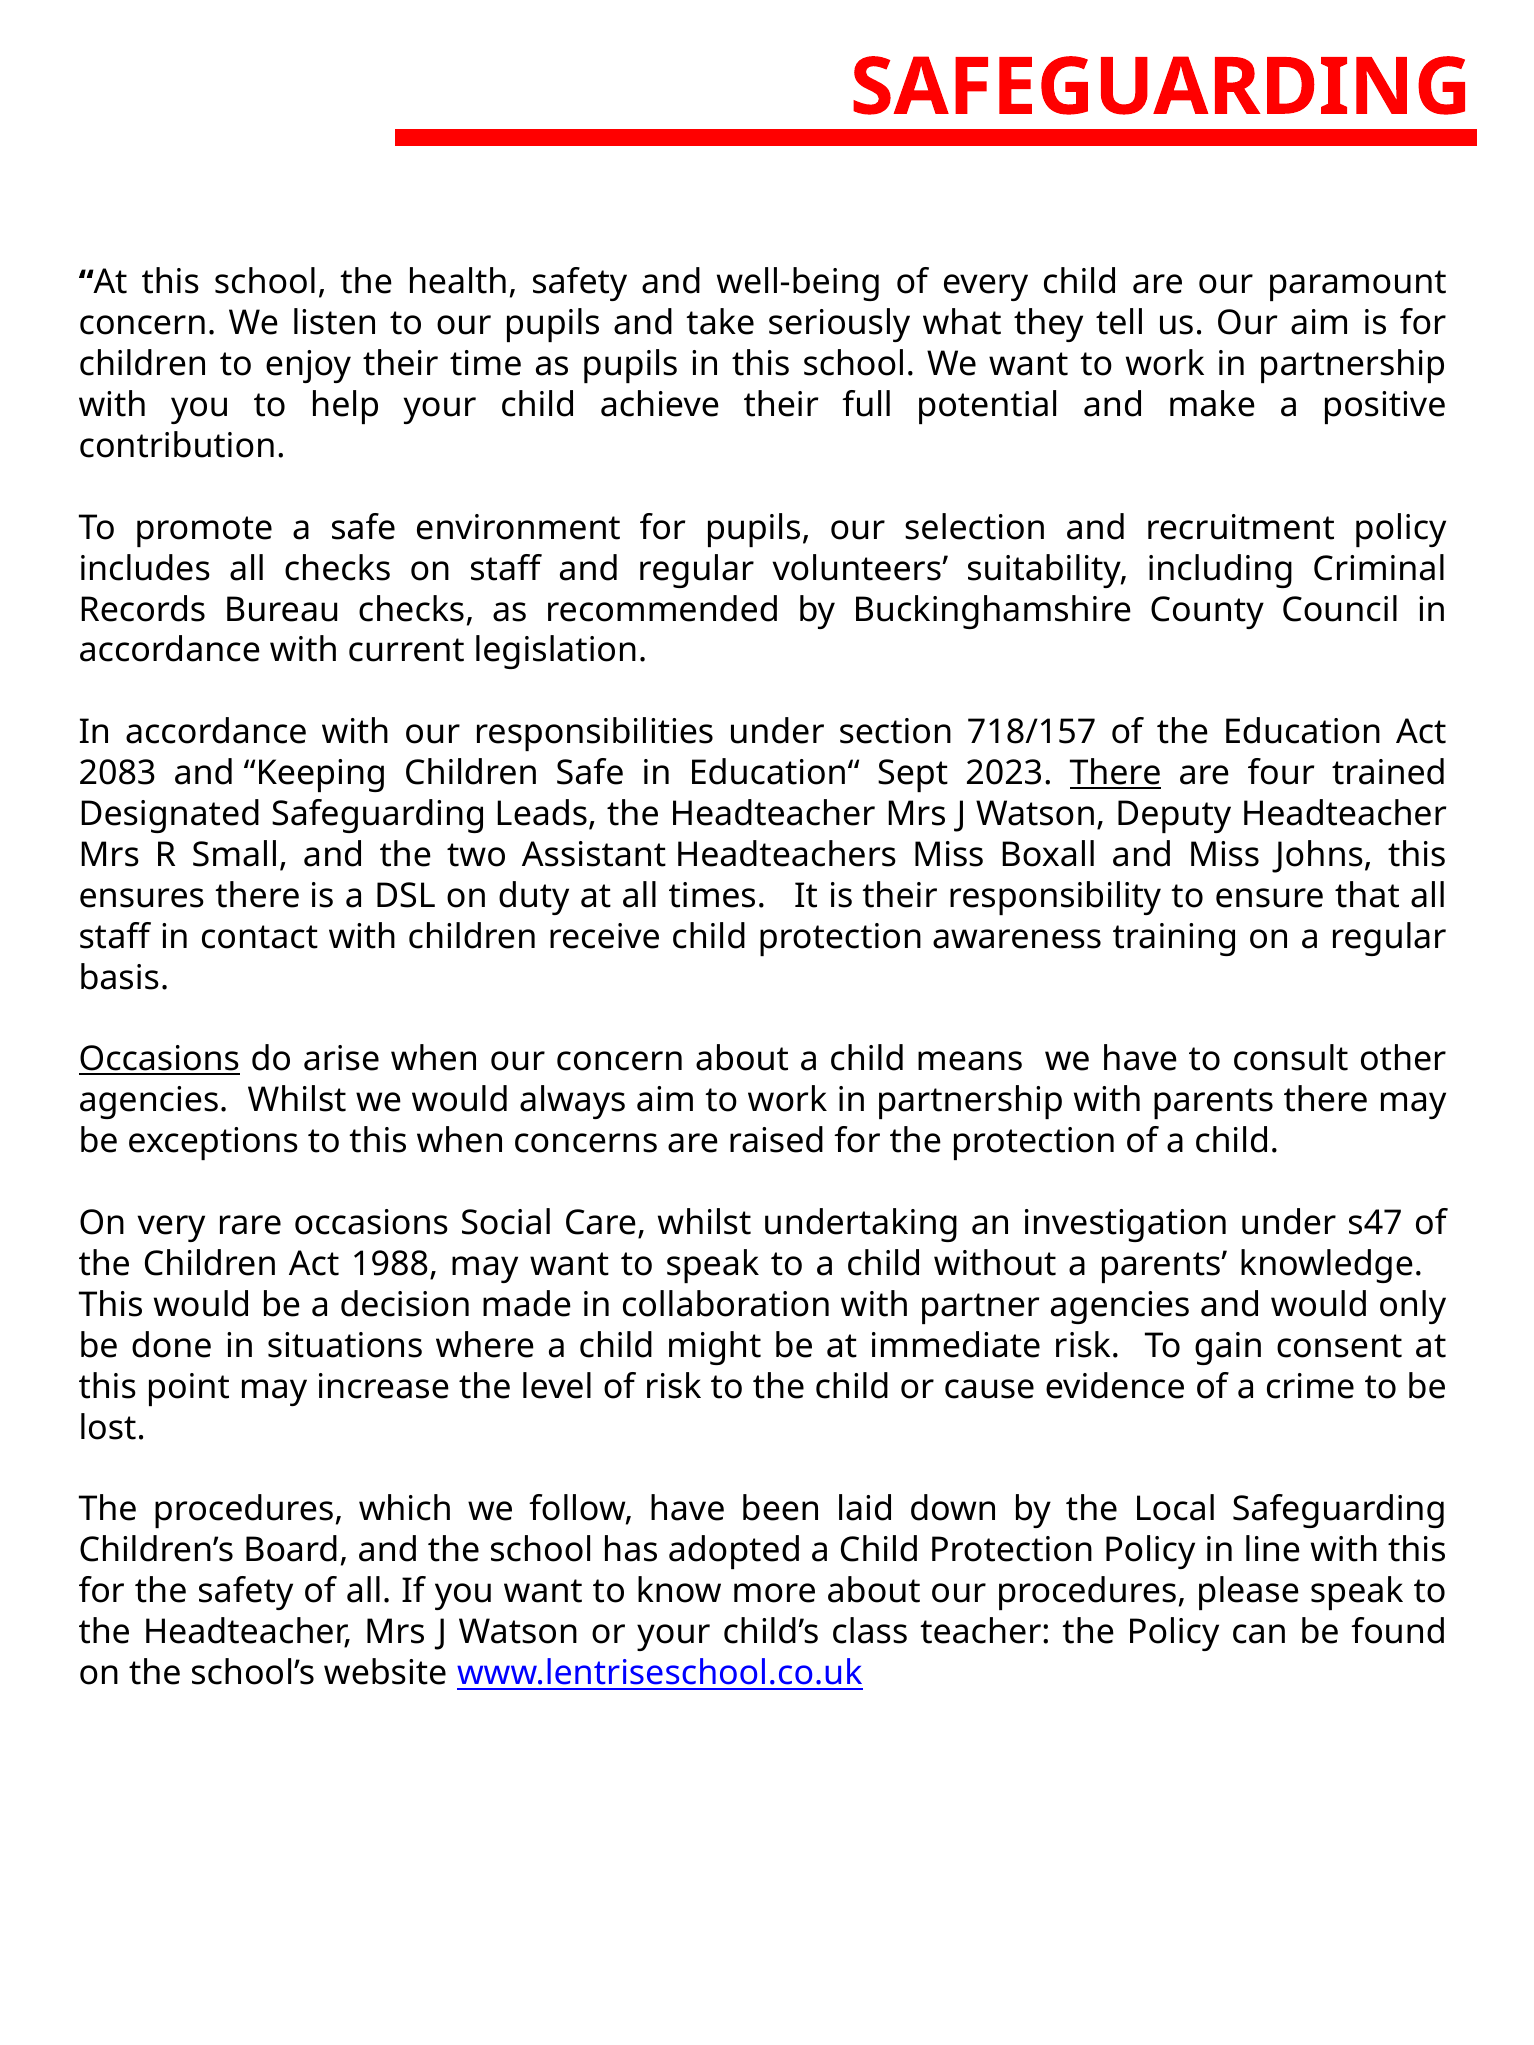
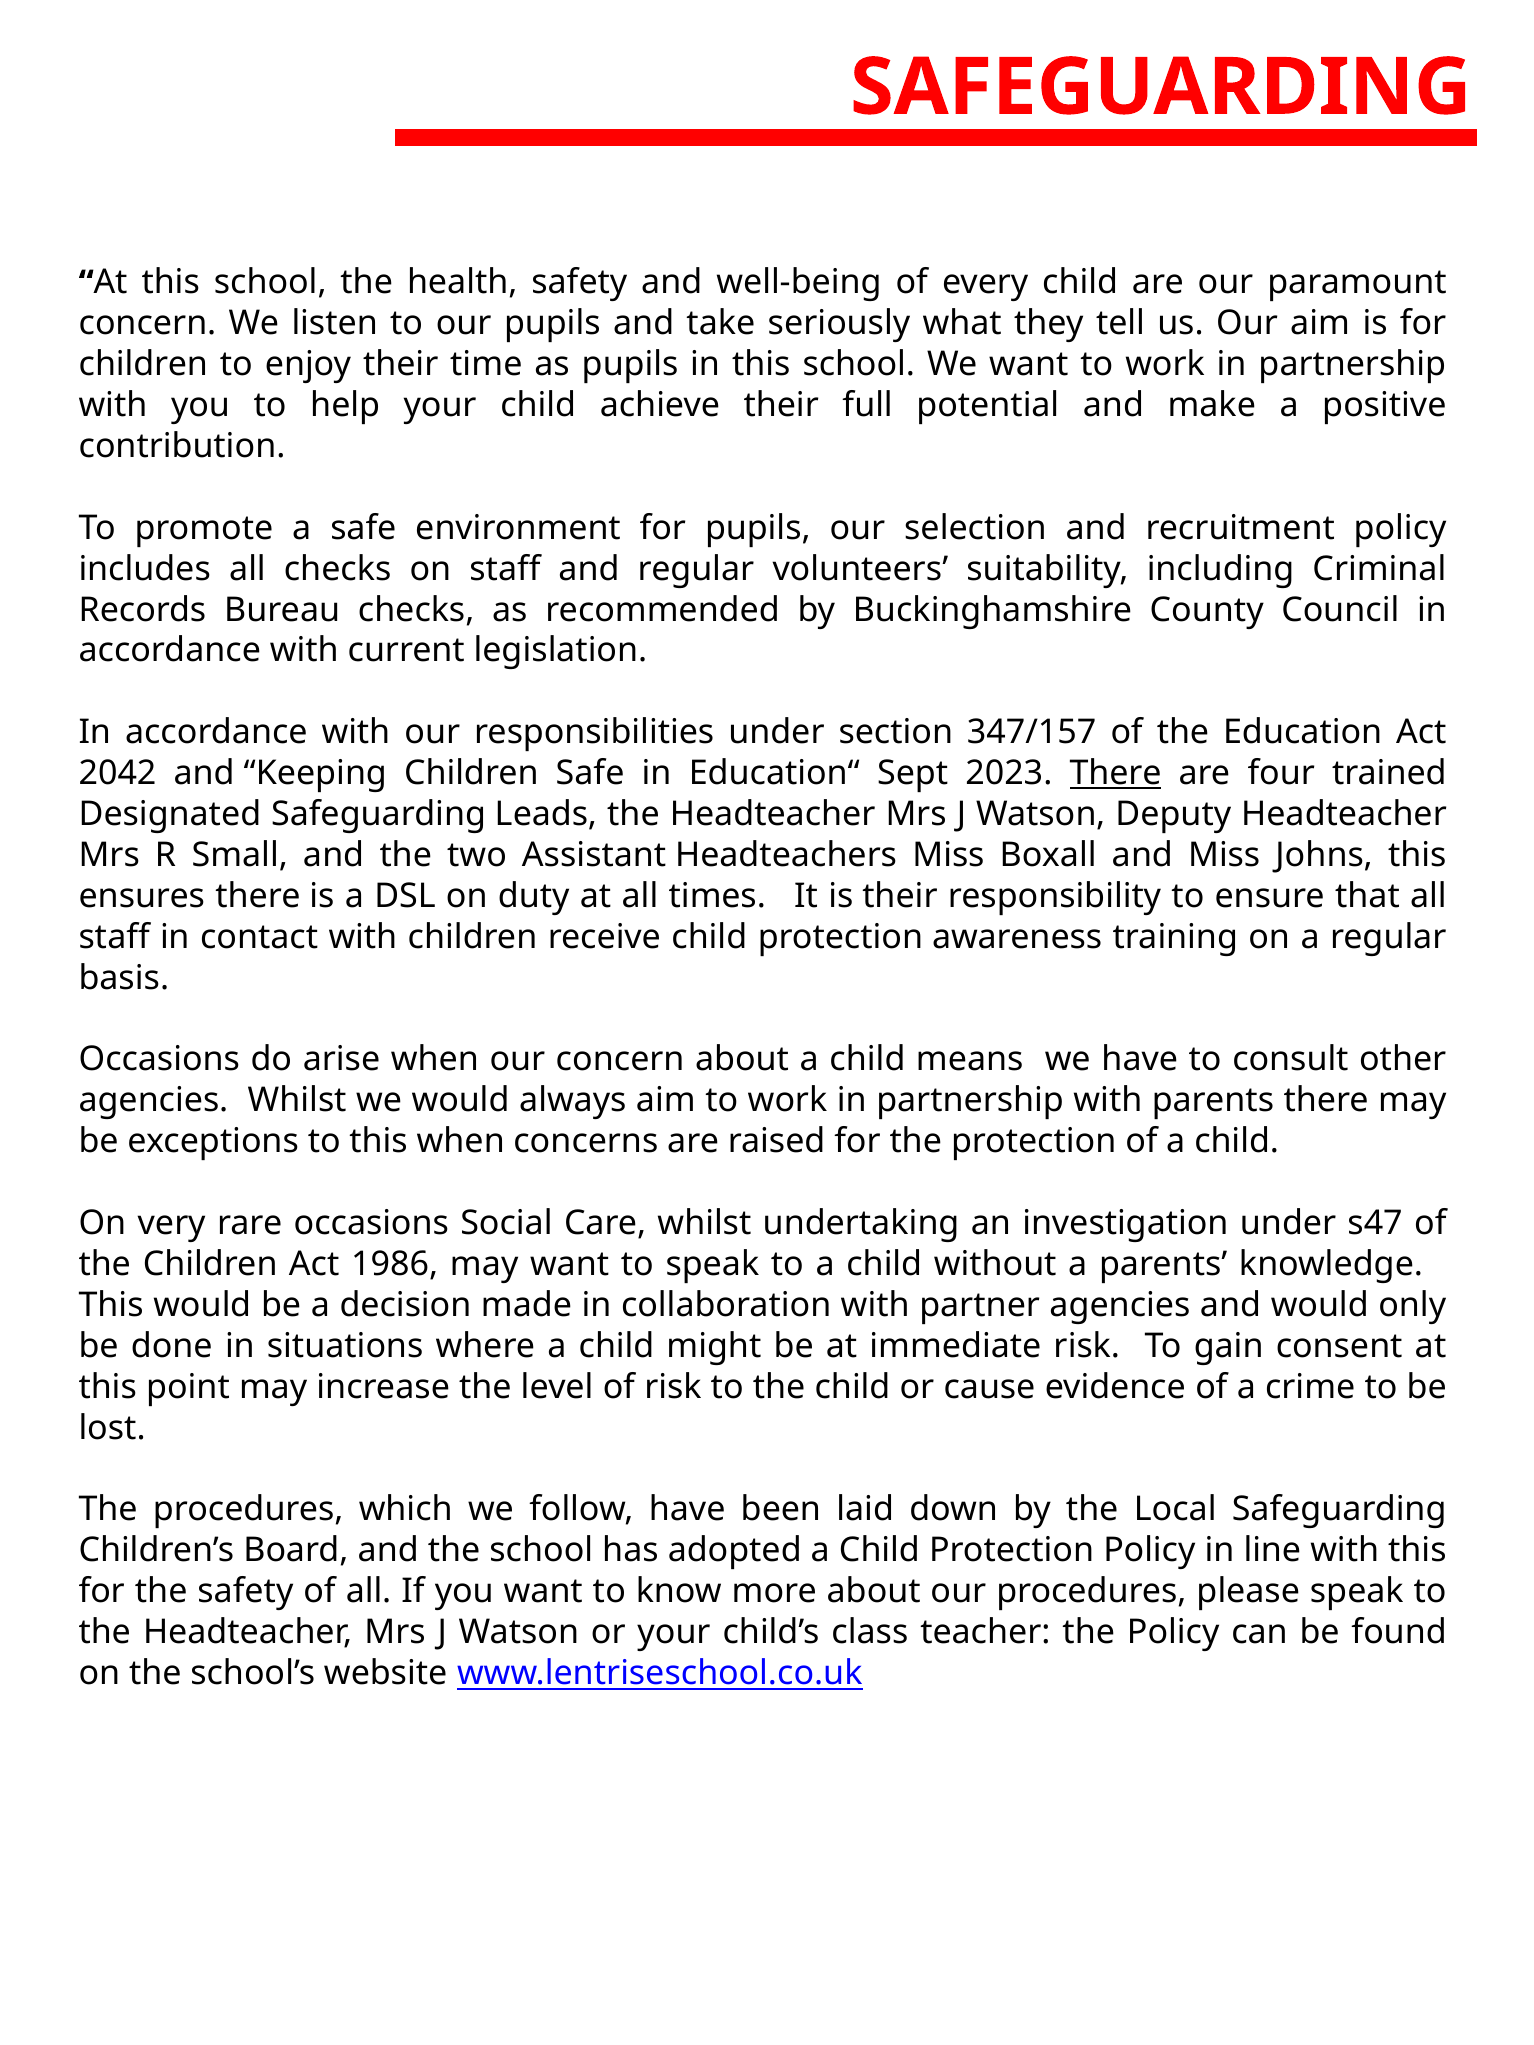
718/157: 718/157 -> 347/157
2083: 2083 -> 2042
Occasions at (159, 1060) underline: present -> none
1988: 1988 -> 1986
